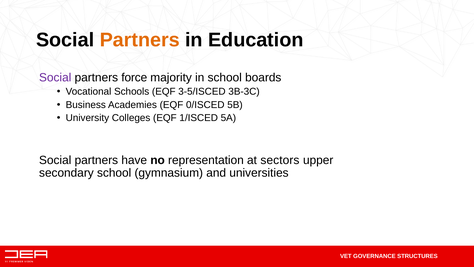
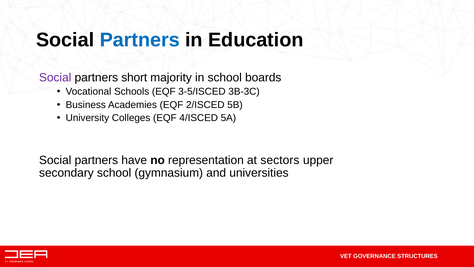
Partners at (140, 40) colour: orange -> blue
force: force -> short
0/ISCED: 0/ISCED -> 2/ISCED
1/ISCED: 1/ISCED -> 4/ISCED
